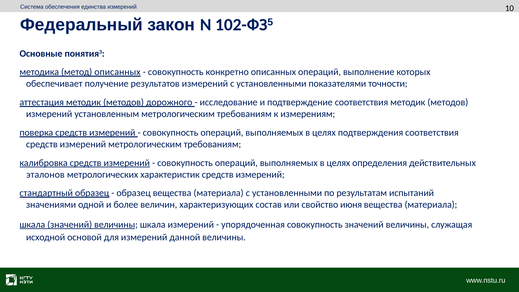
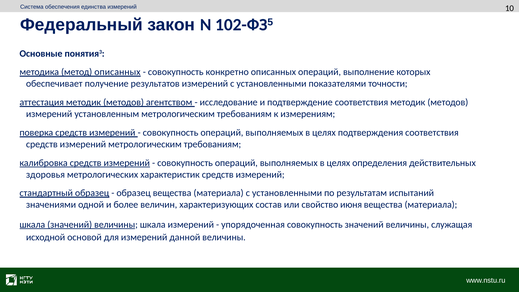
дорожного: дорожного -> агентством
эталонов: эталонов -> здоровья
